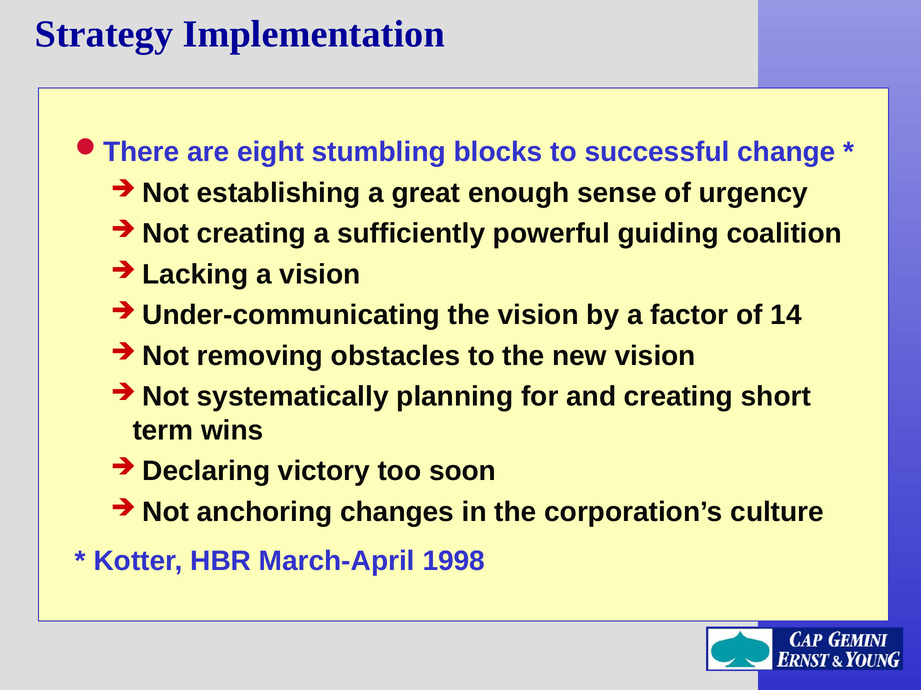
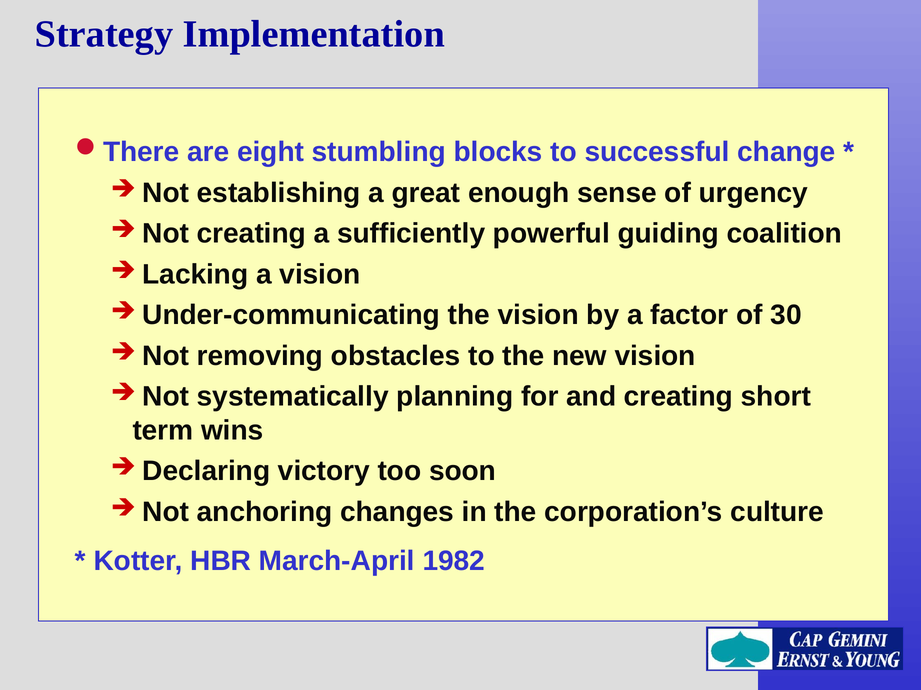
14: 14 -> 30
1998: 1998 -> 1982
